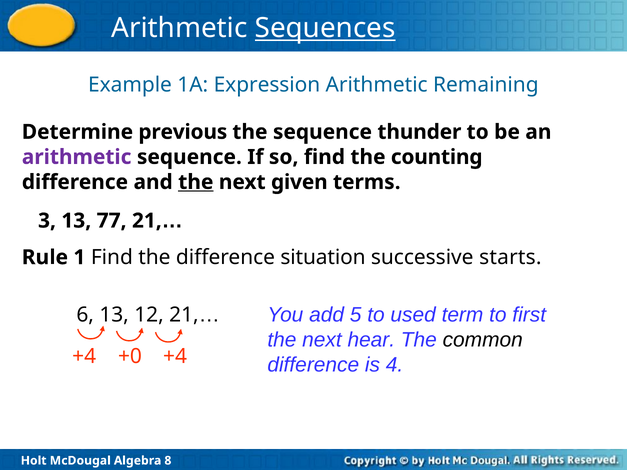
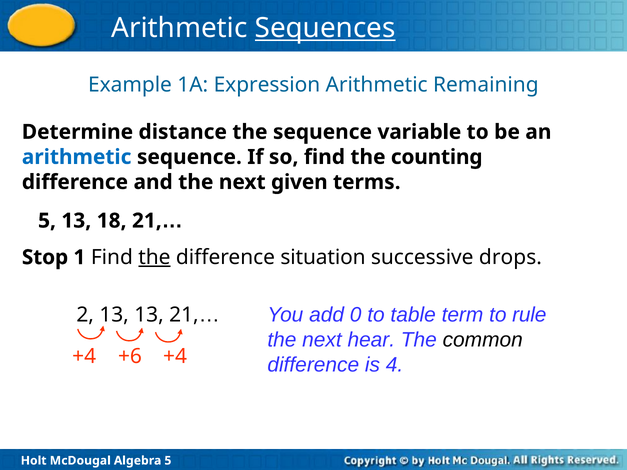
previous: previous -> distance
thunder: thunder -> variable
arithmetic at (77, 157) colour: purple -> blue
the at (196, 182) underline: present -> none
3 at (47, 221): 3 -> 5
77: 77 -> 18
Rule: Rule -> Stop
the at (154, 257) underline: none -> present
starts: starts -> drops
5: 5 -> 0
used: used -> table
first: first -> rule
6: 6 -> 2
13 12: 12 -> 13
+0: +0 -> +6
8 at (168, 461): 8 -> 5
